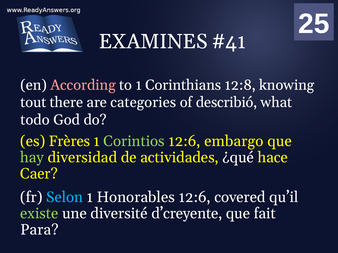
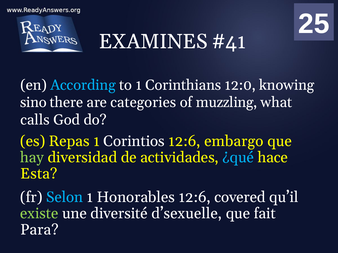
According colour: pink -> light blue
12:8: 12:8 -> 12:0
tout: tout -> sino
describió: describió -> muzzling
todo: todo -> calls
Frères: Frères -> Repas
Corintios colour: light green -> white
¿qué colour: white -> light blue
Caer: Caer -> Esta
d’creyente: d’creyente -> d’sexuelle
